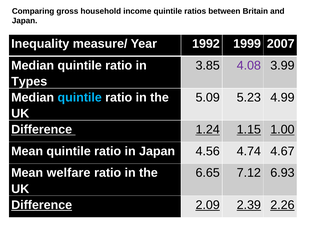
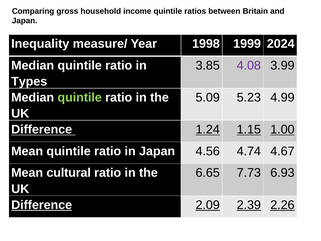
1992: 1992 -> 1998
2007: 2007 -> 2024
quintile at (80, 97) colour: light blue -> light green
welfare: welfare -> cultural
7.12: 7.12 -> 7.73
